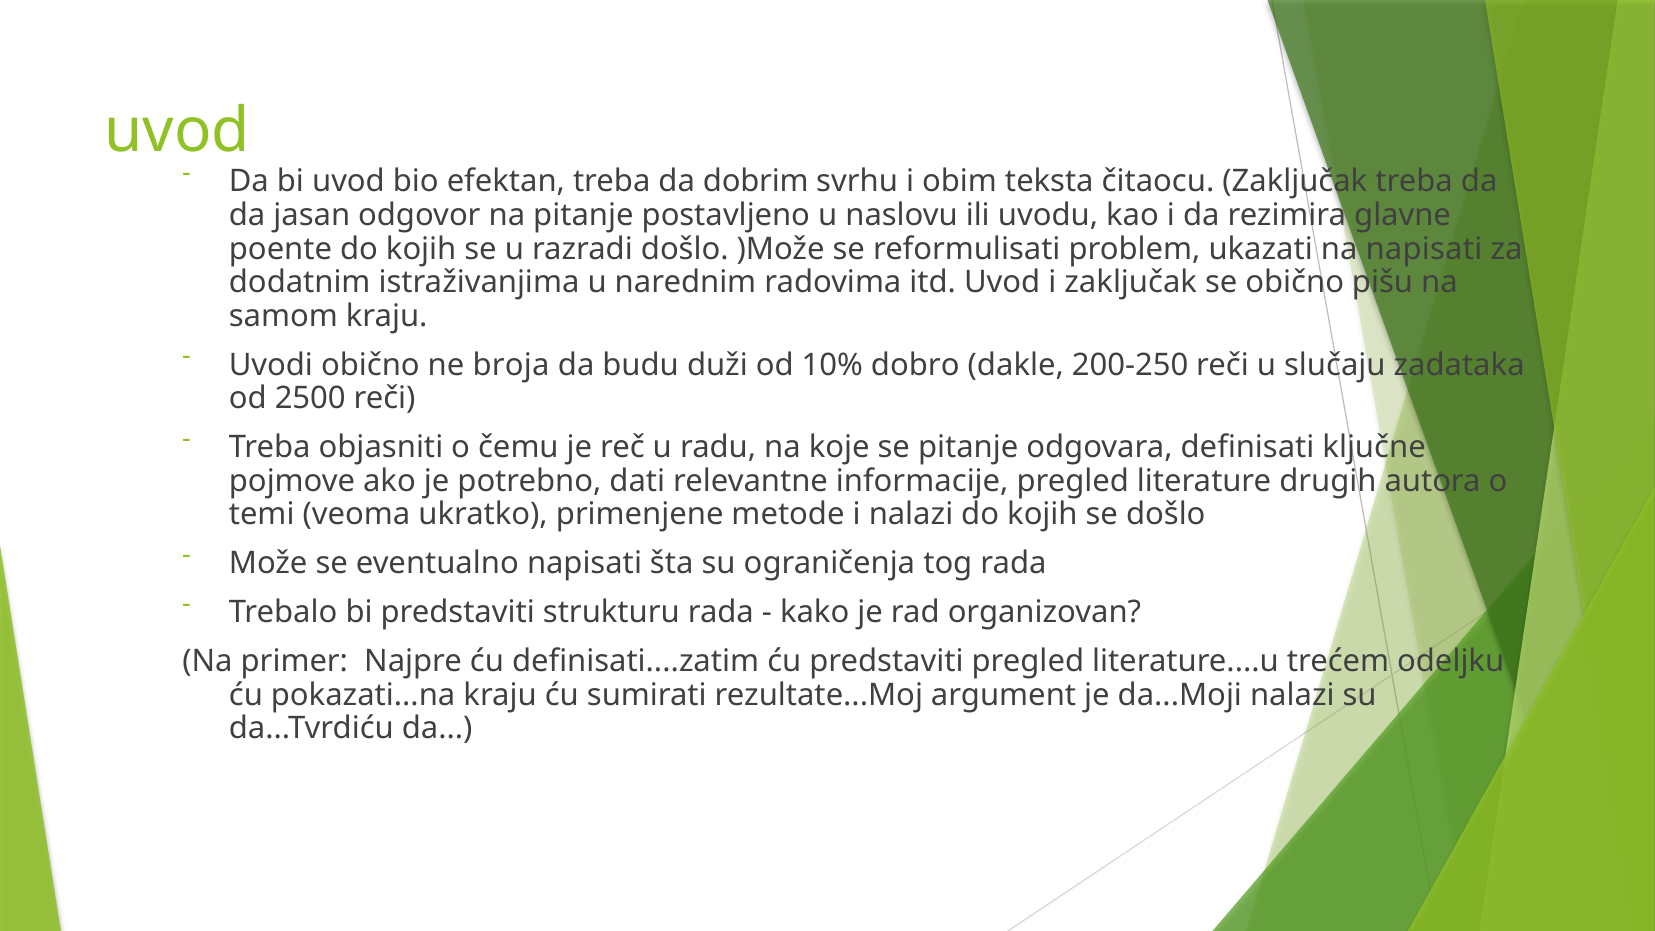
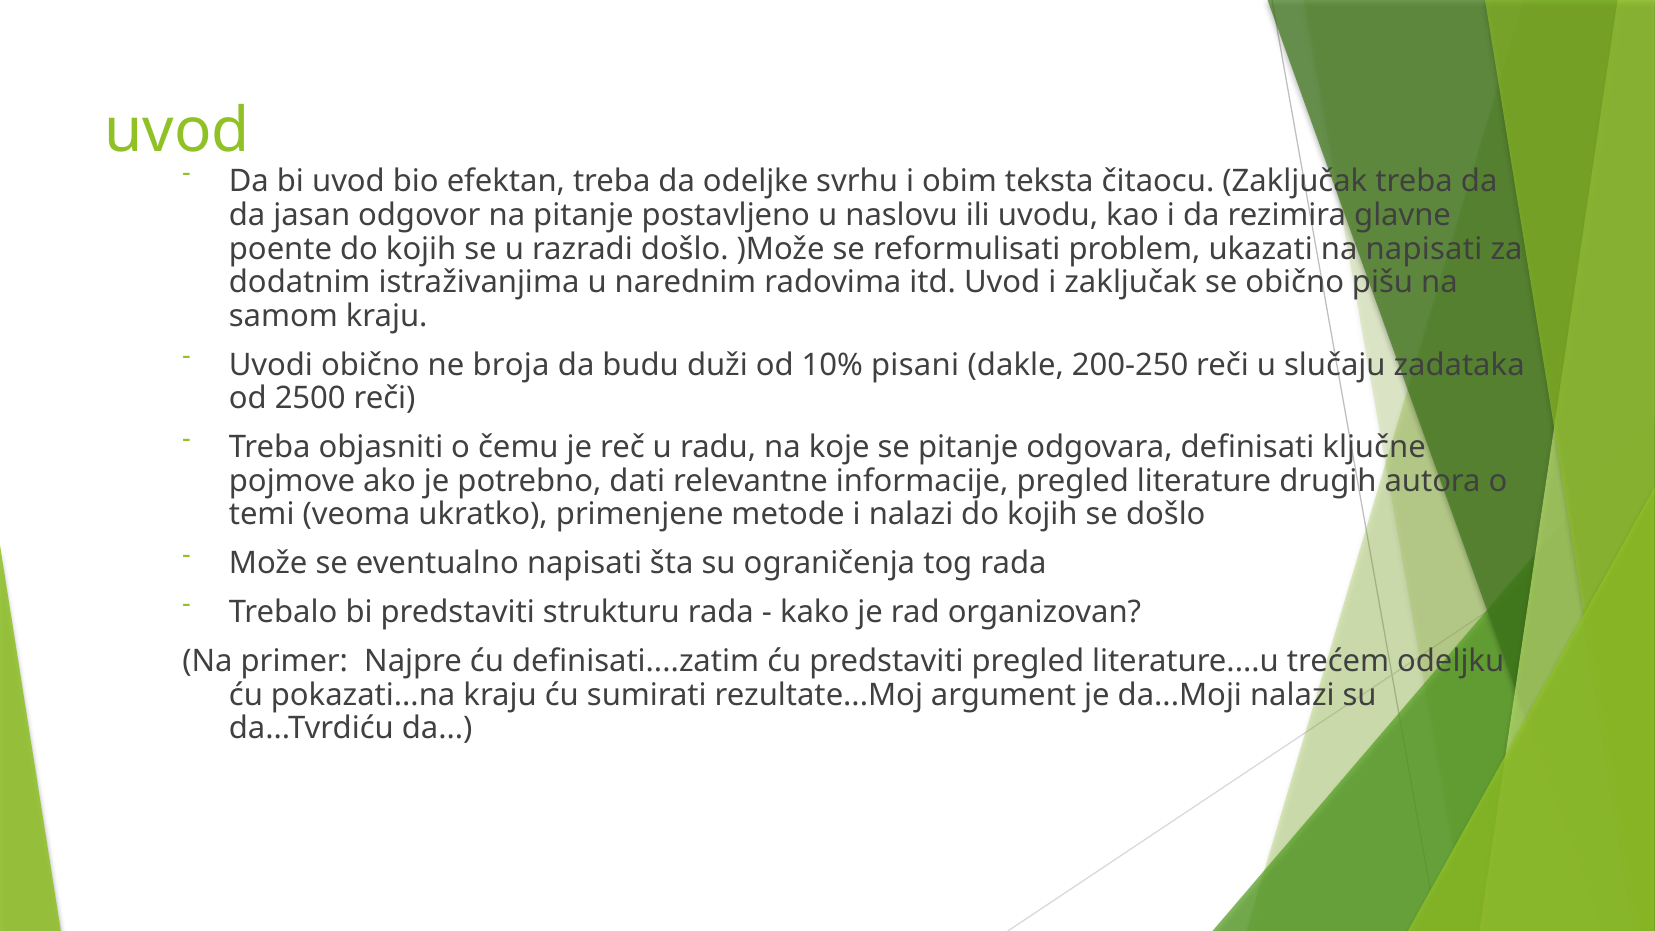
dobrim: dobrim -> odeljke
dobro: dobro -> pisani
